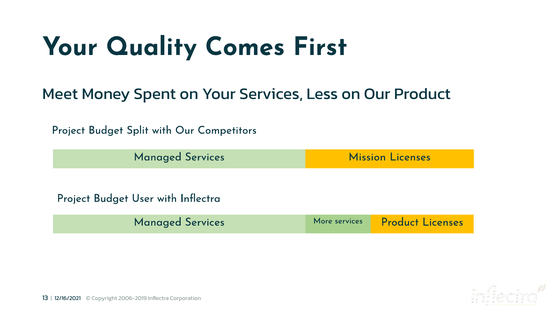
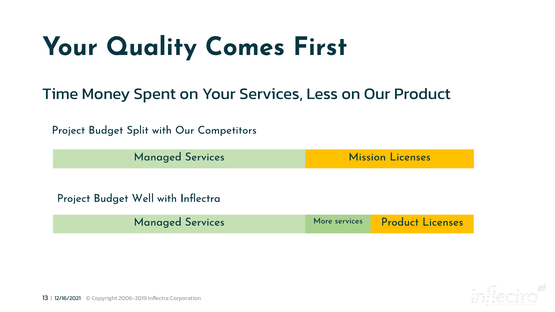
Meet: Meet -> Time
User: User -> Well
